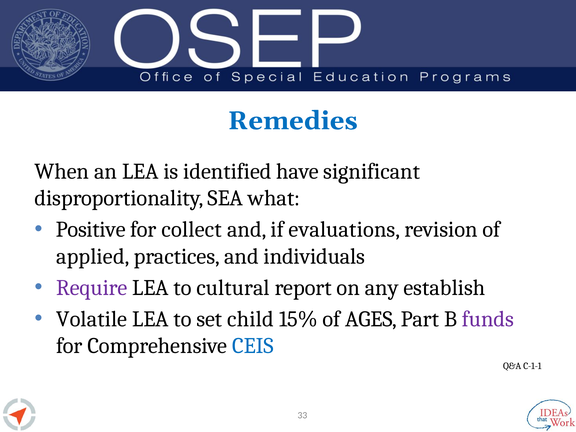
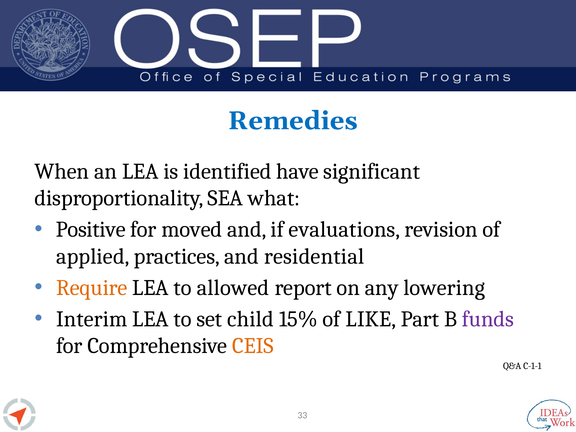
collect: collect -> moved
individuals: individuals -> residential
Require colour: purple -> orange
cultural: cultural -> allowed
establish: establish -> lowering
Volatile: Volatile -> Interim
AGES: AGES -> LIKE
CEIS colour: blue -> orange
